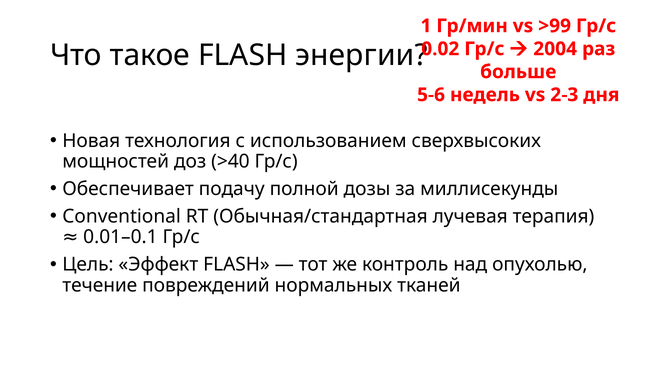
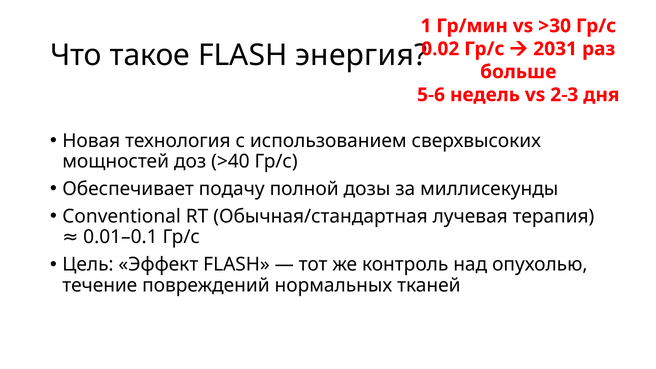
>99: >99 -> >30
2004: 2004 -> 2031
энергии: энергии -> энергия
